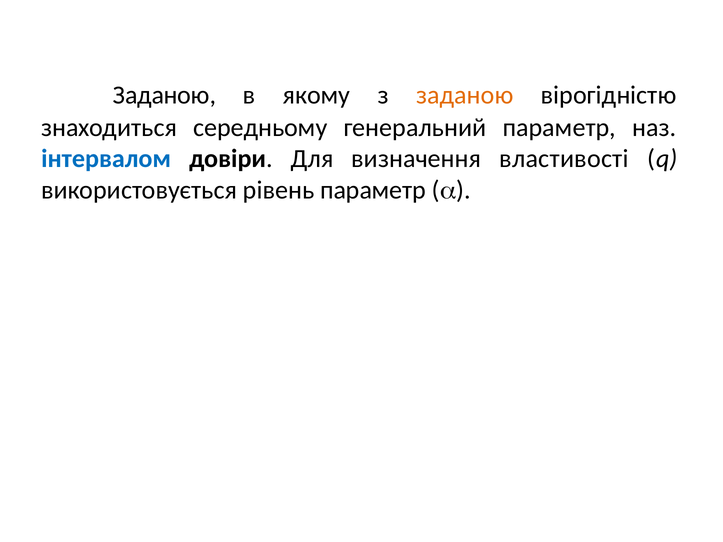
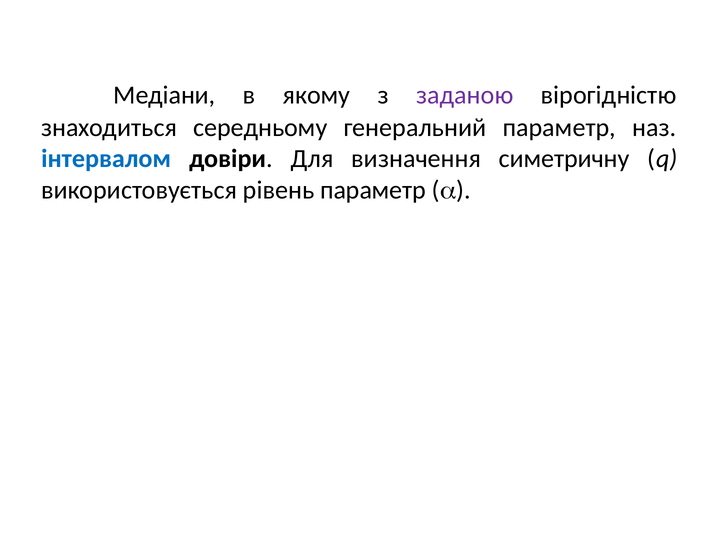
Заданою at (165, 95): Заданою -> Медіани
заданою at (465, 95) colour: orange -> purple
властивості: властивості -> симетричну
